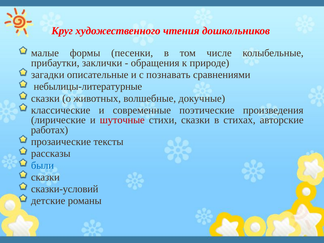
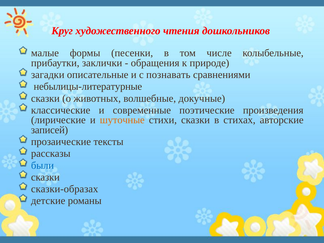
шуточные colour: red -> orange
работах: работах -> записей
сказки-условий: сказки-условий -> сказки-образах
